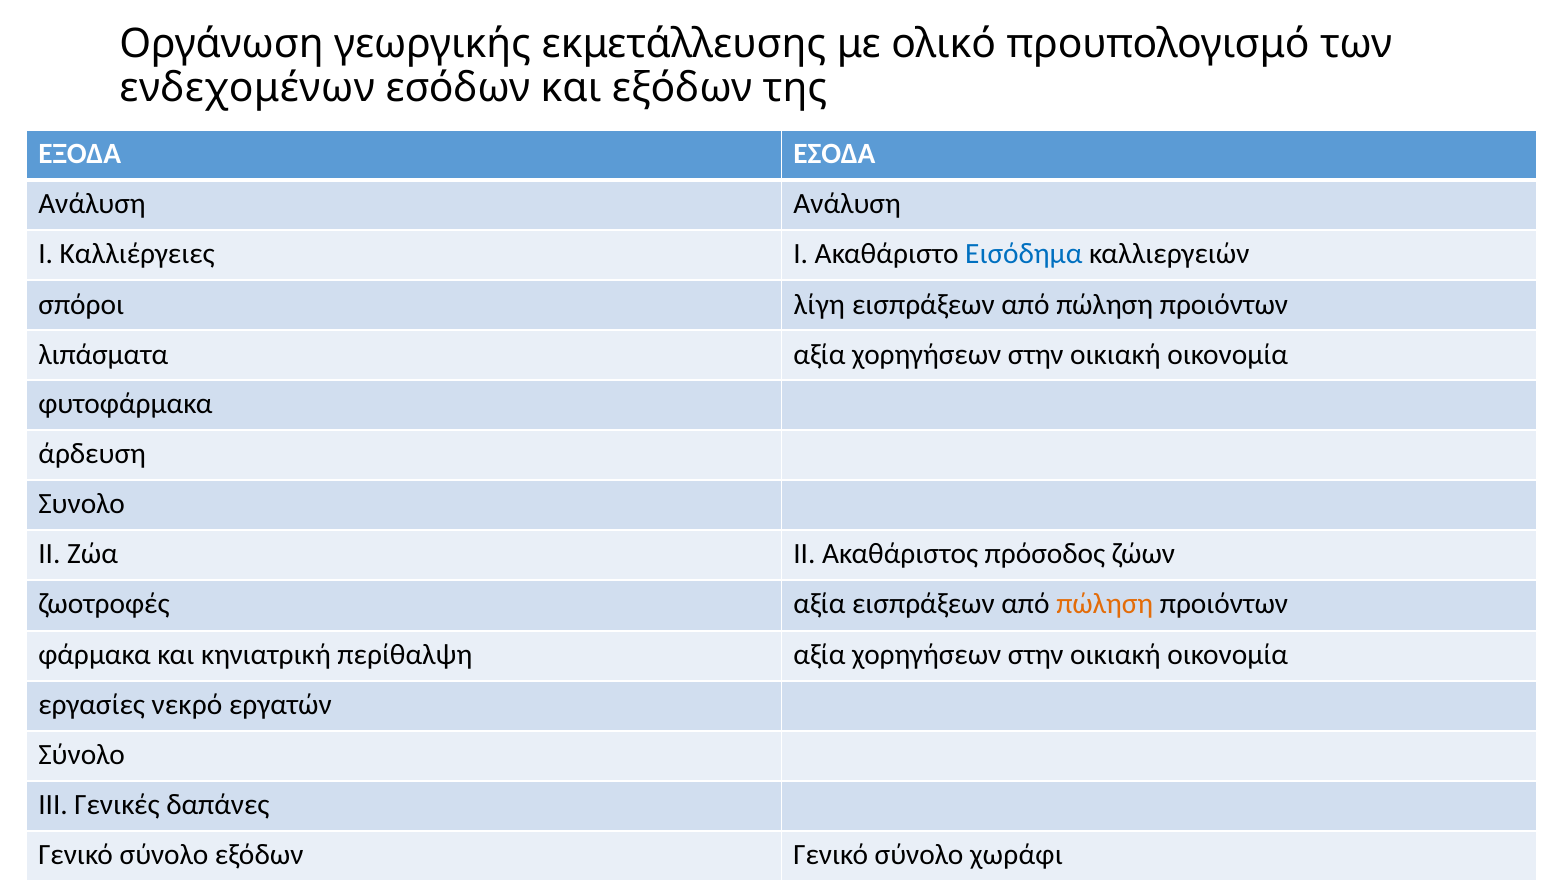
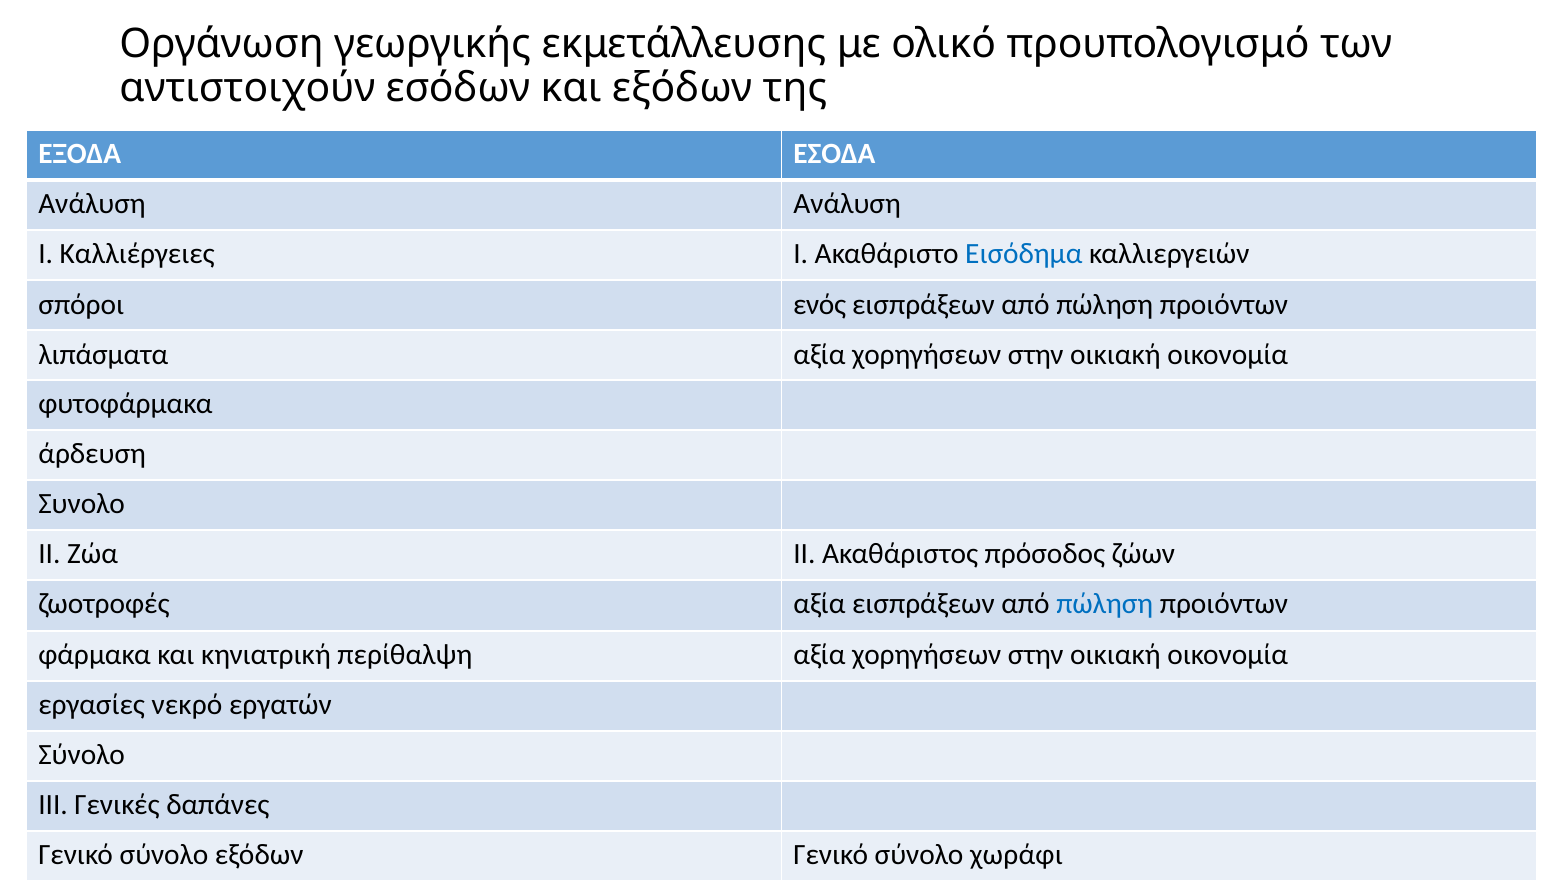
ενδεχομένων: ενδεχομένων -> αντιστοιχούν
λίγη: λίγη -> ενός
πώληση at (1105, 605) colour: orange -> blue
